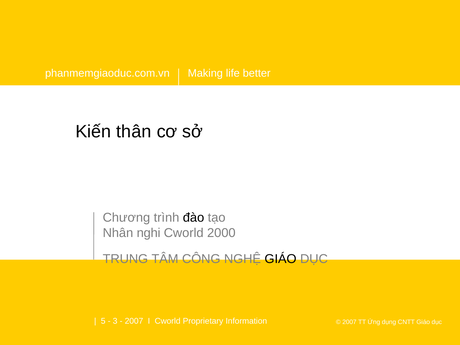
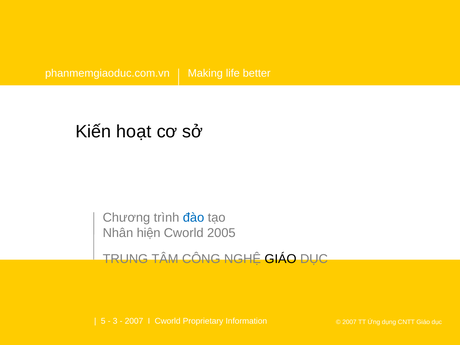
thân: thân -> hoạt
đào colour: black -> blue
nghi: nghi -> hiện
2000: 2000 -> 2005
